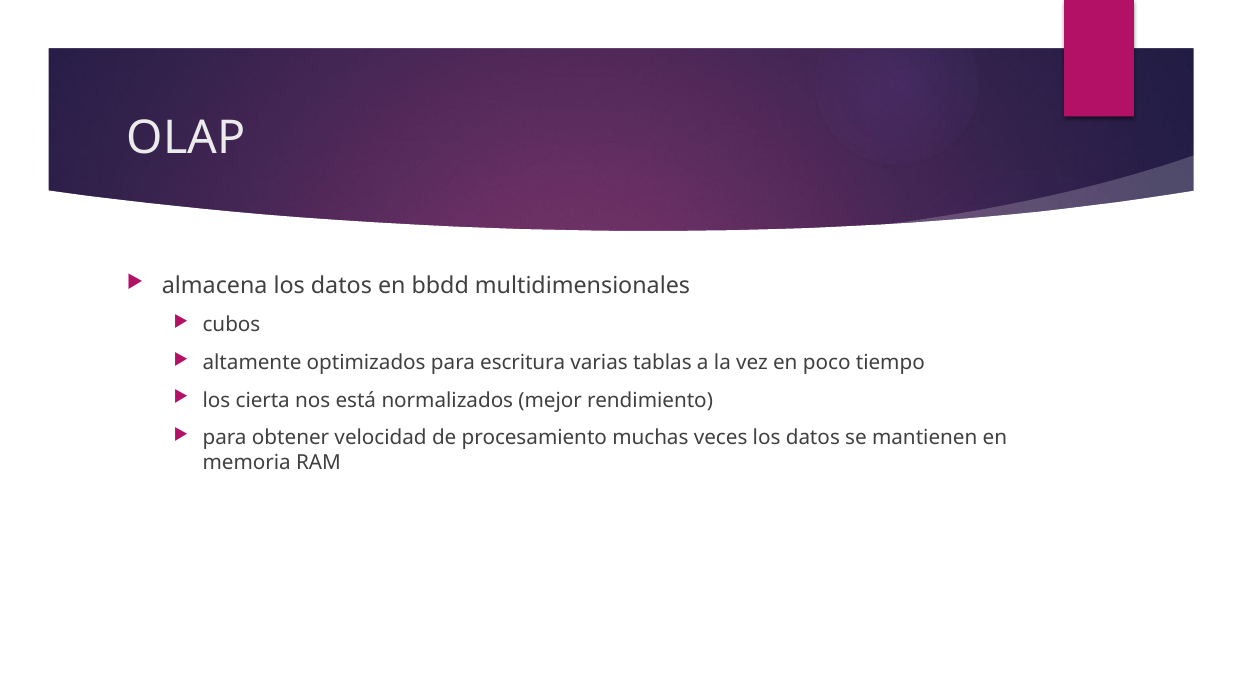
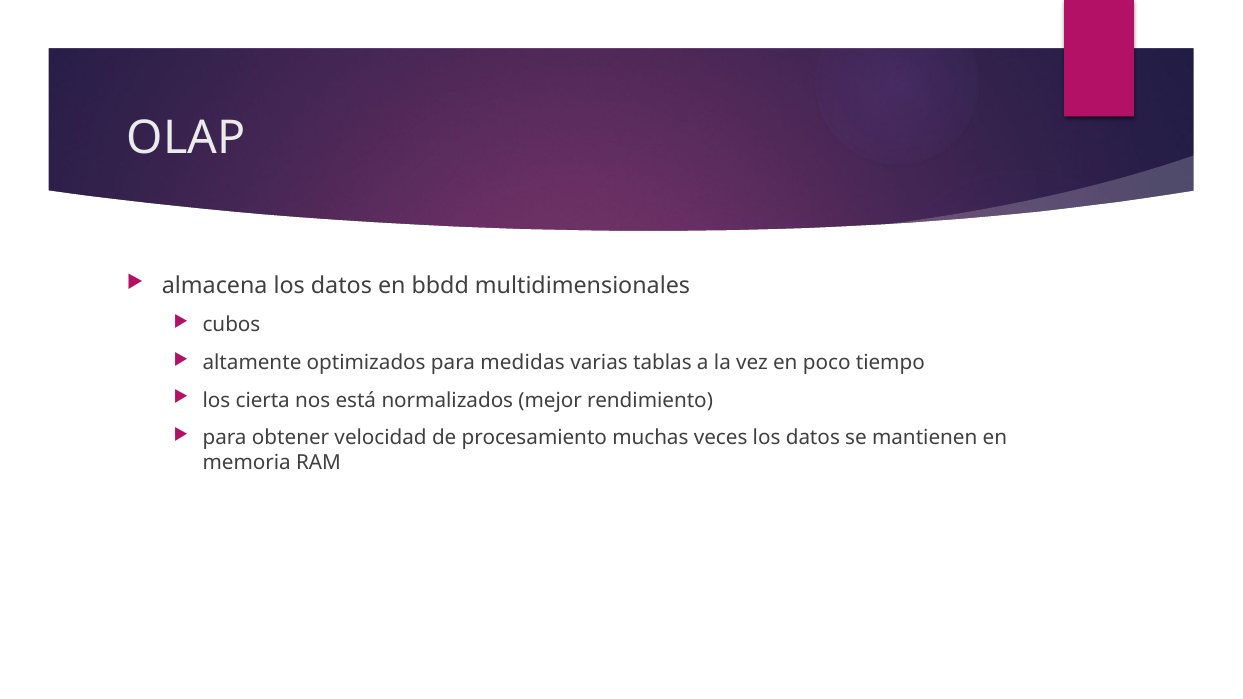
escritura: escritura -> medidas
